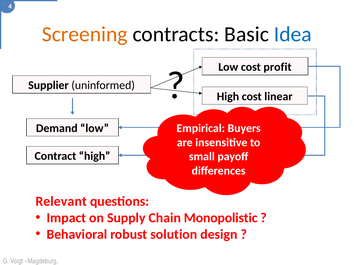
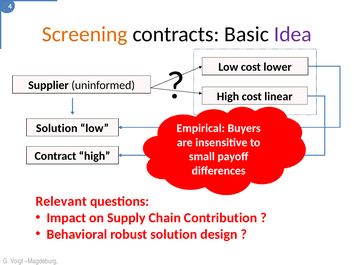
Idea colour: blue -> purple
cost profit: profit -> lower
Demand at (57, 128): Demand -> Solution
Monopolistic: Monopolistic -> Contribution
